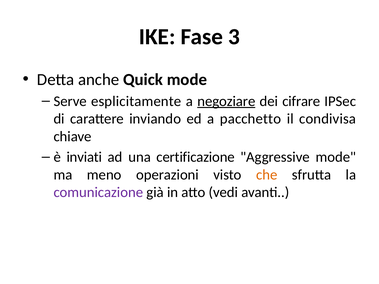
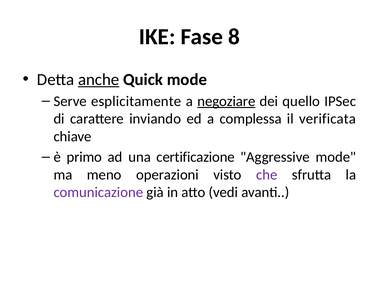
3: 3 -> 8
anche underline: none -> present
cifrare: cifrare -> quello
pacchetto: pacchetto -> complessa
condivisa: condivisa -> verificata
inviati: inviati -> primo
che colour: orange -> purple
